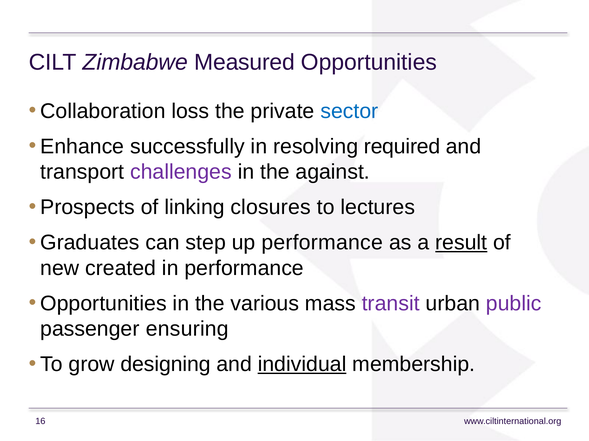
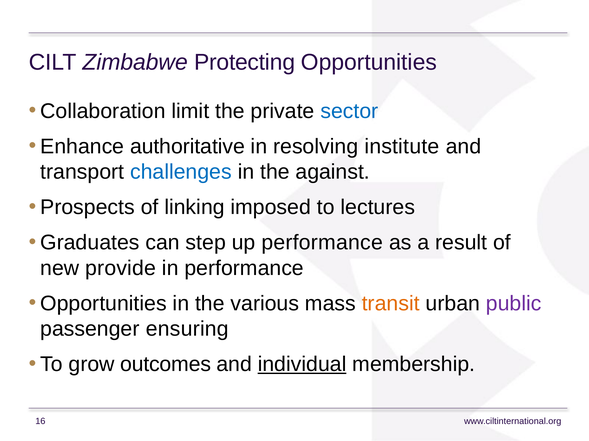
Measured: Measured -> Protecting
loss: loss -> limit
successfully: successfully -> authoritative
required: required -> institute
challenges colour: purple -> blue
closures: closures -> imposed
result underline: present -> none
created: created -> provide
transit colour: purple -> orange
designing: designing -> outcomes
